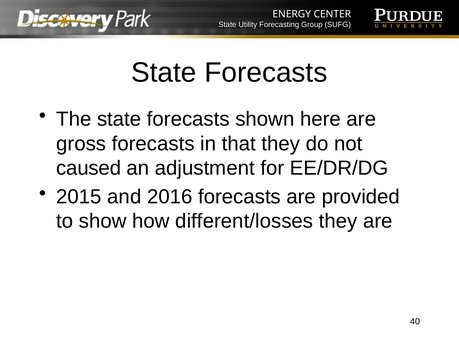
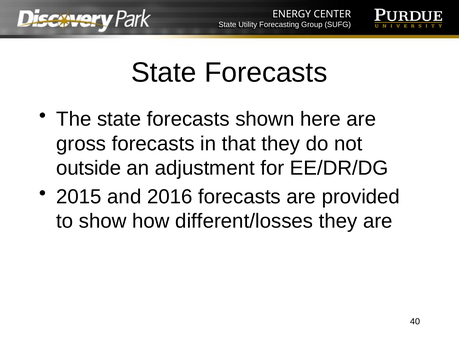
caused: caused -> outside
